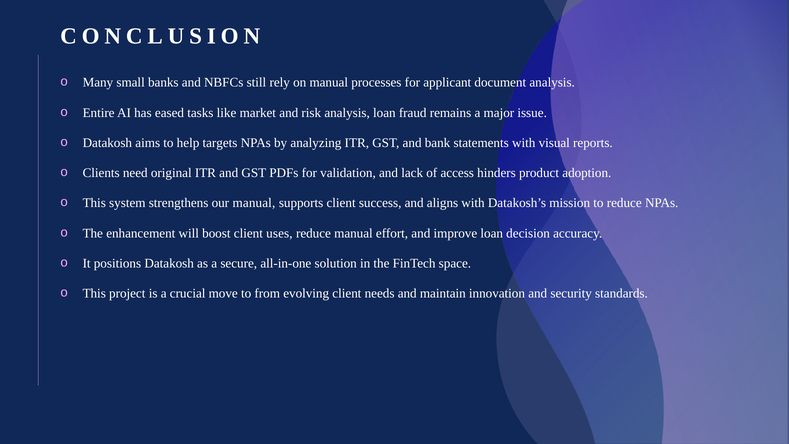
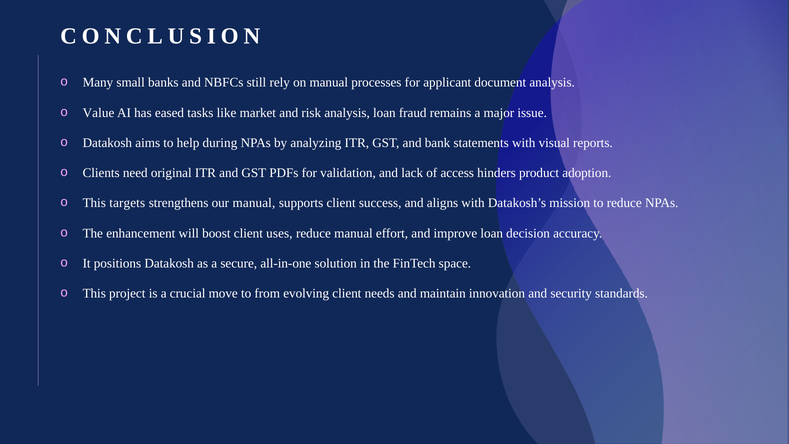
Entire: Entire -> Value
targets: targets -> during
system: system -> targets
